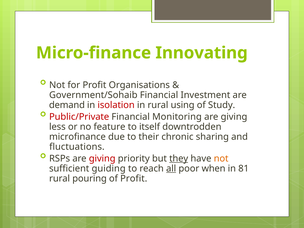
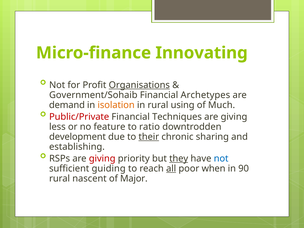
Organisations underline: none -> present
Investment: Investment -> Archetypes
isolation colour: red -> orange
Study: Study -> Much
Monitoring: Monitoring -> Techniques
itself: itself -> ratio
microfinance: microfinance -> development
their underline: none -> present
fluctuations: fluctuations -> establishing
not at (221, 159) colour: orange -> blue
81: 81 -> 90
pouring: pouring -> nascent
of Profit: Profit -> Major
